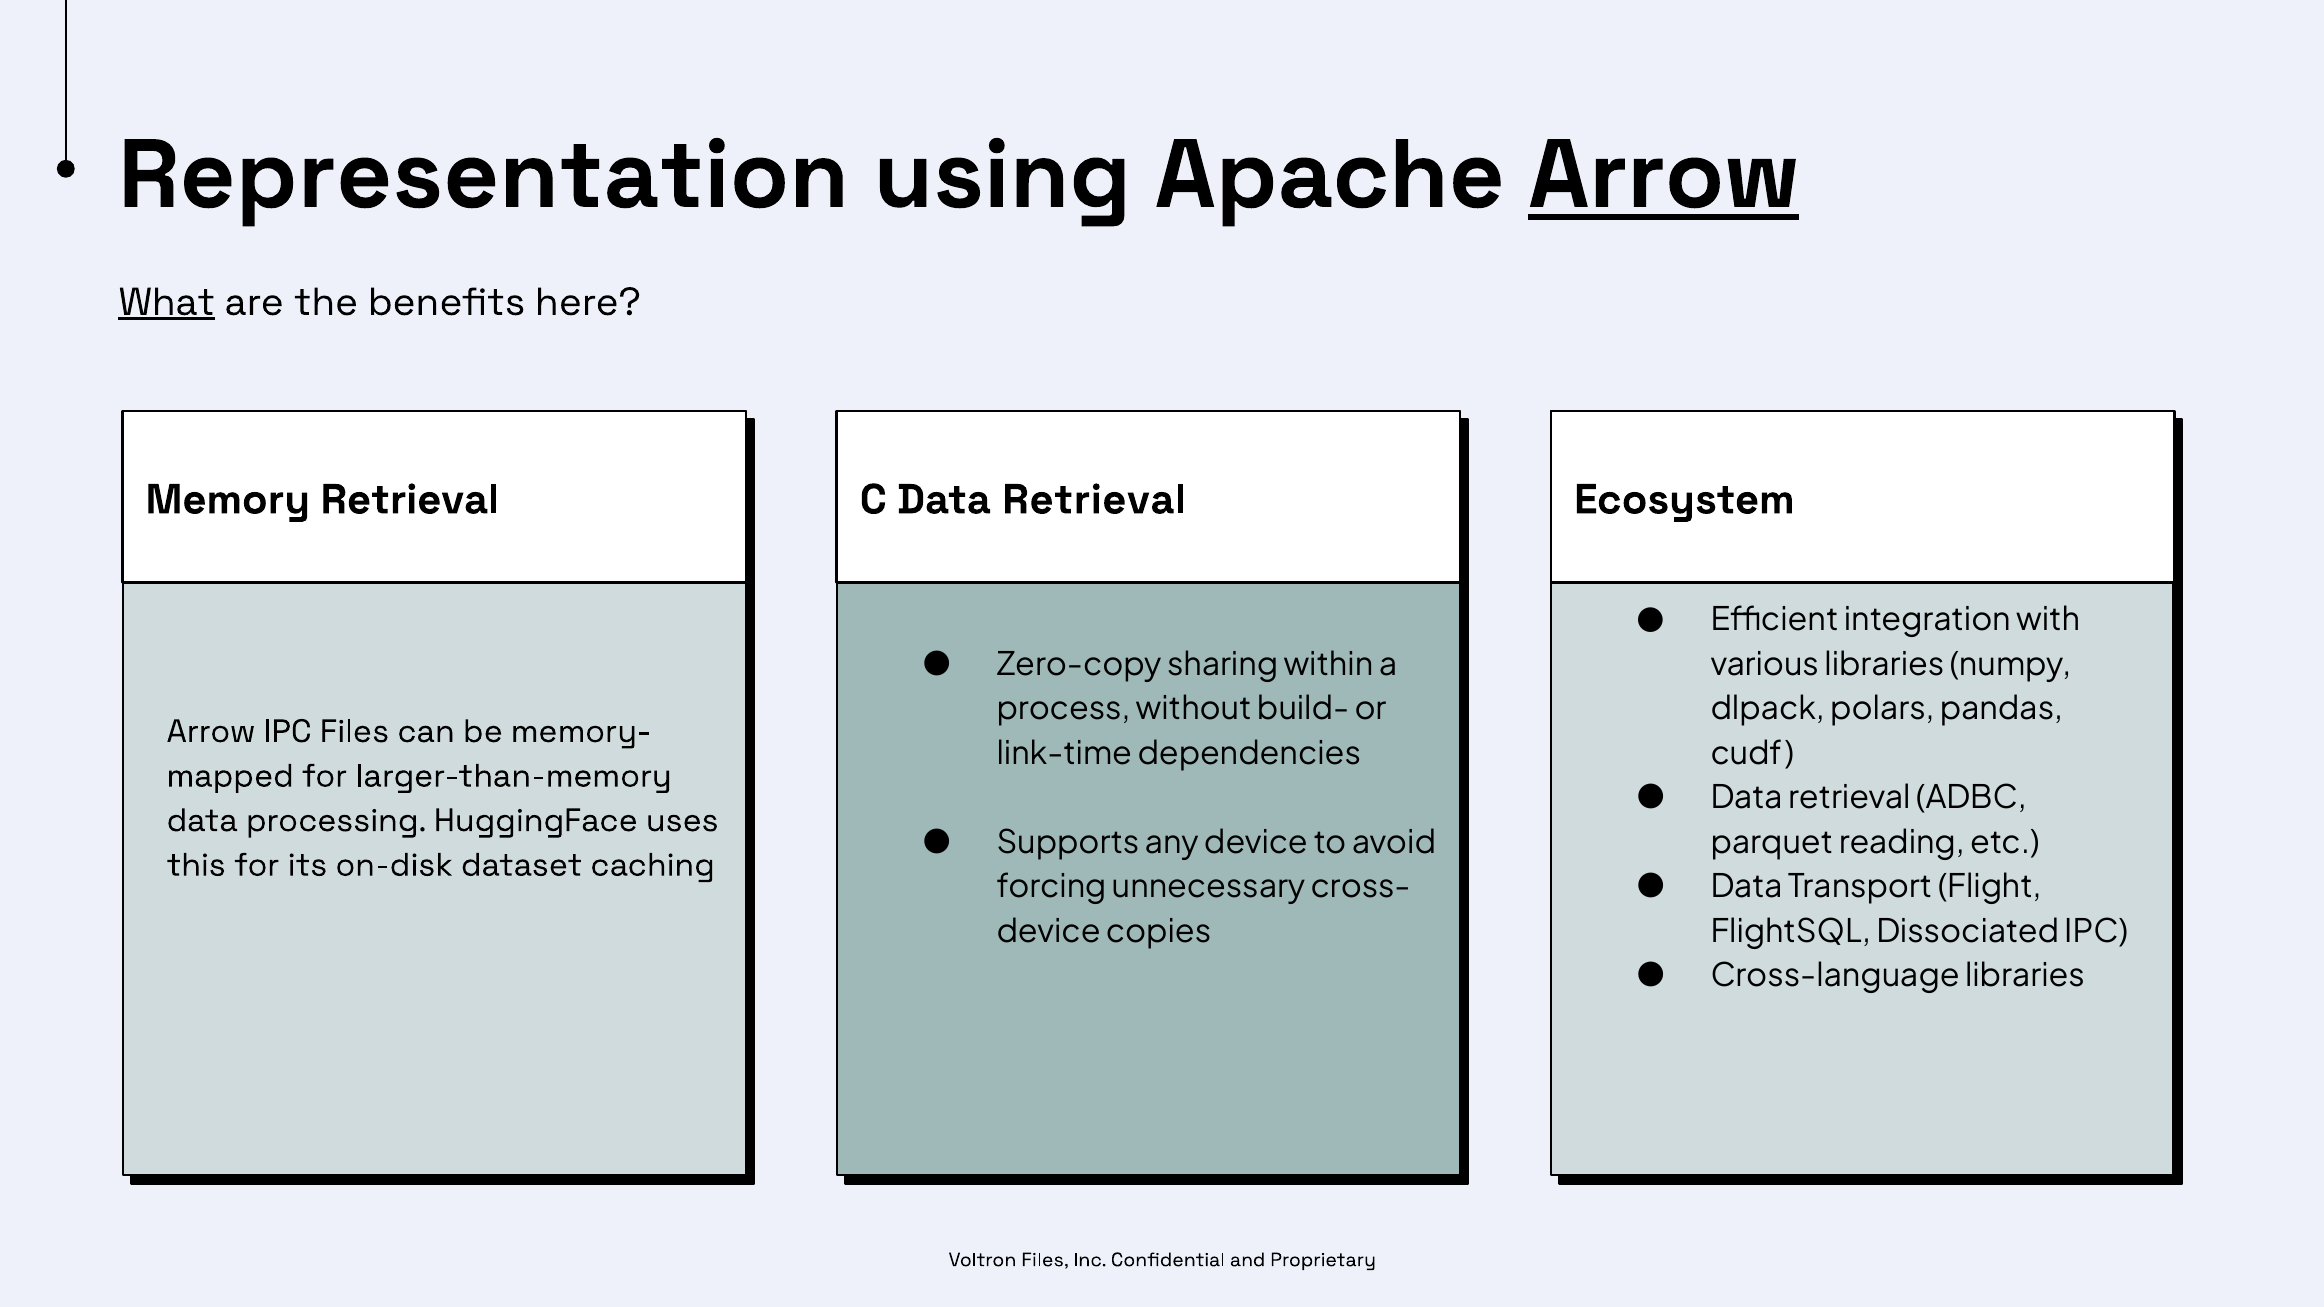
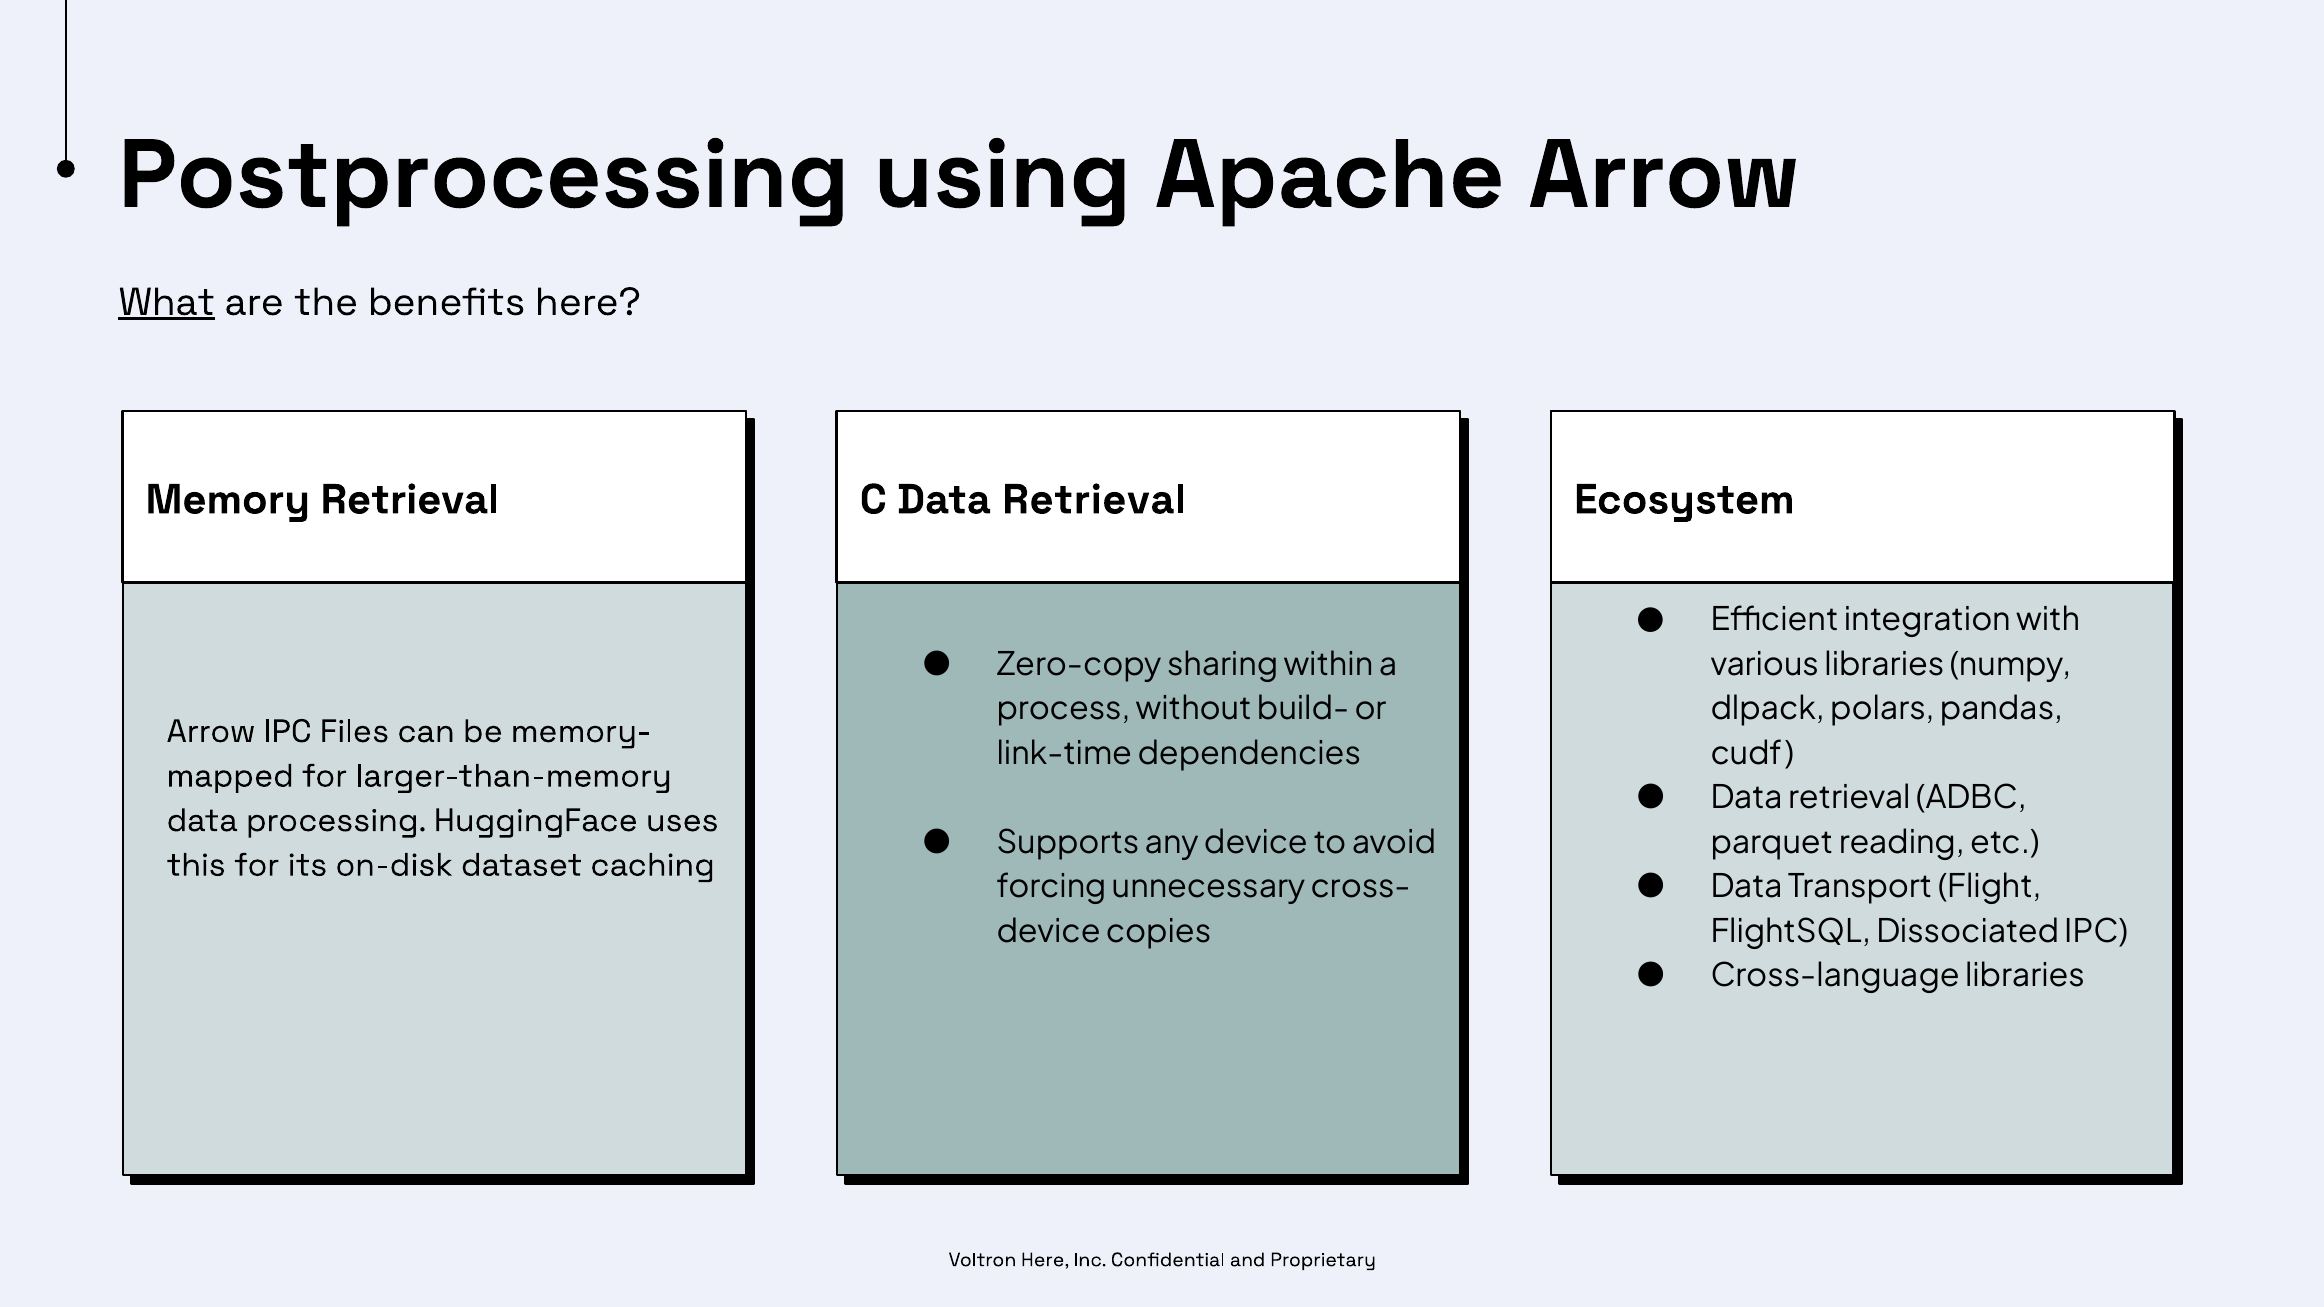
Representation: Representation -> Postprocessing
Arrow at (1664, 175) underline: present -> none
Files at (1045, 1260): Files -> Here
